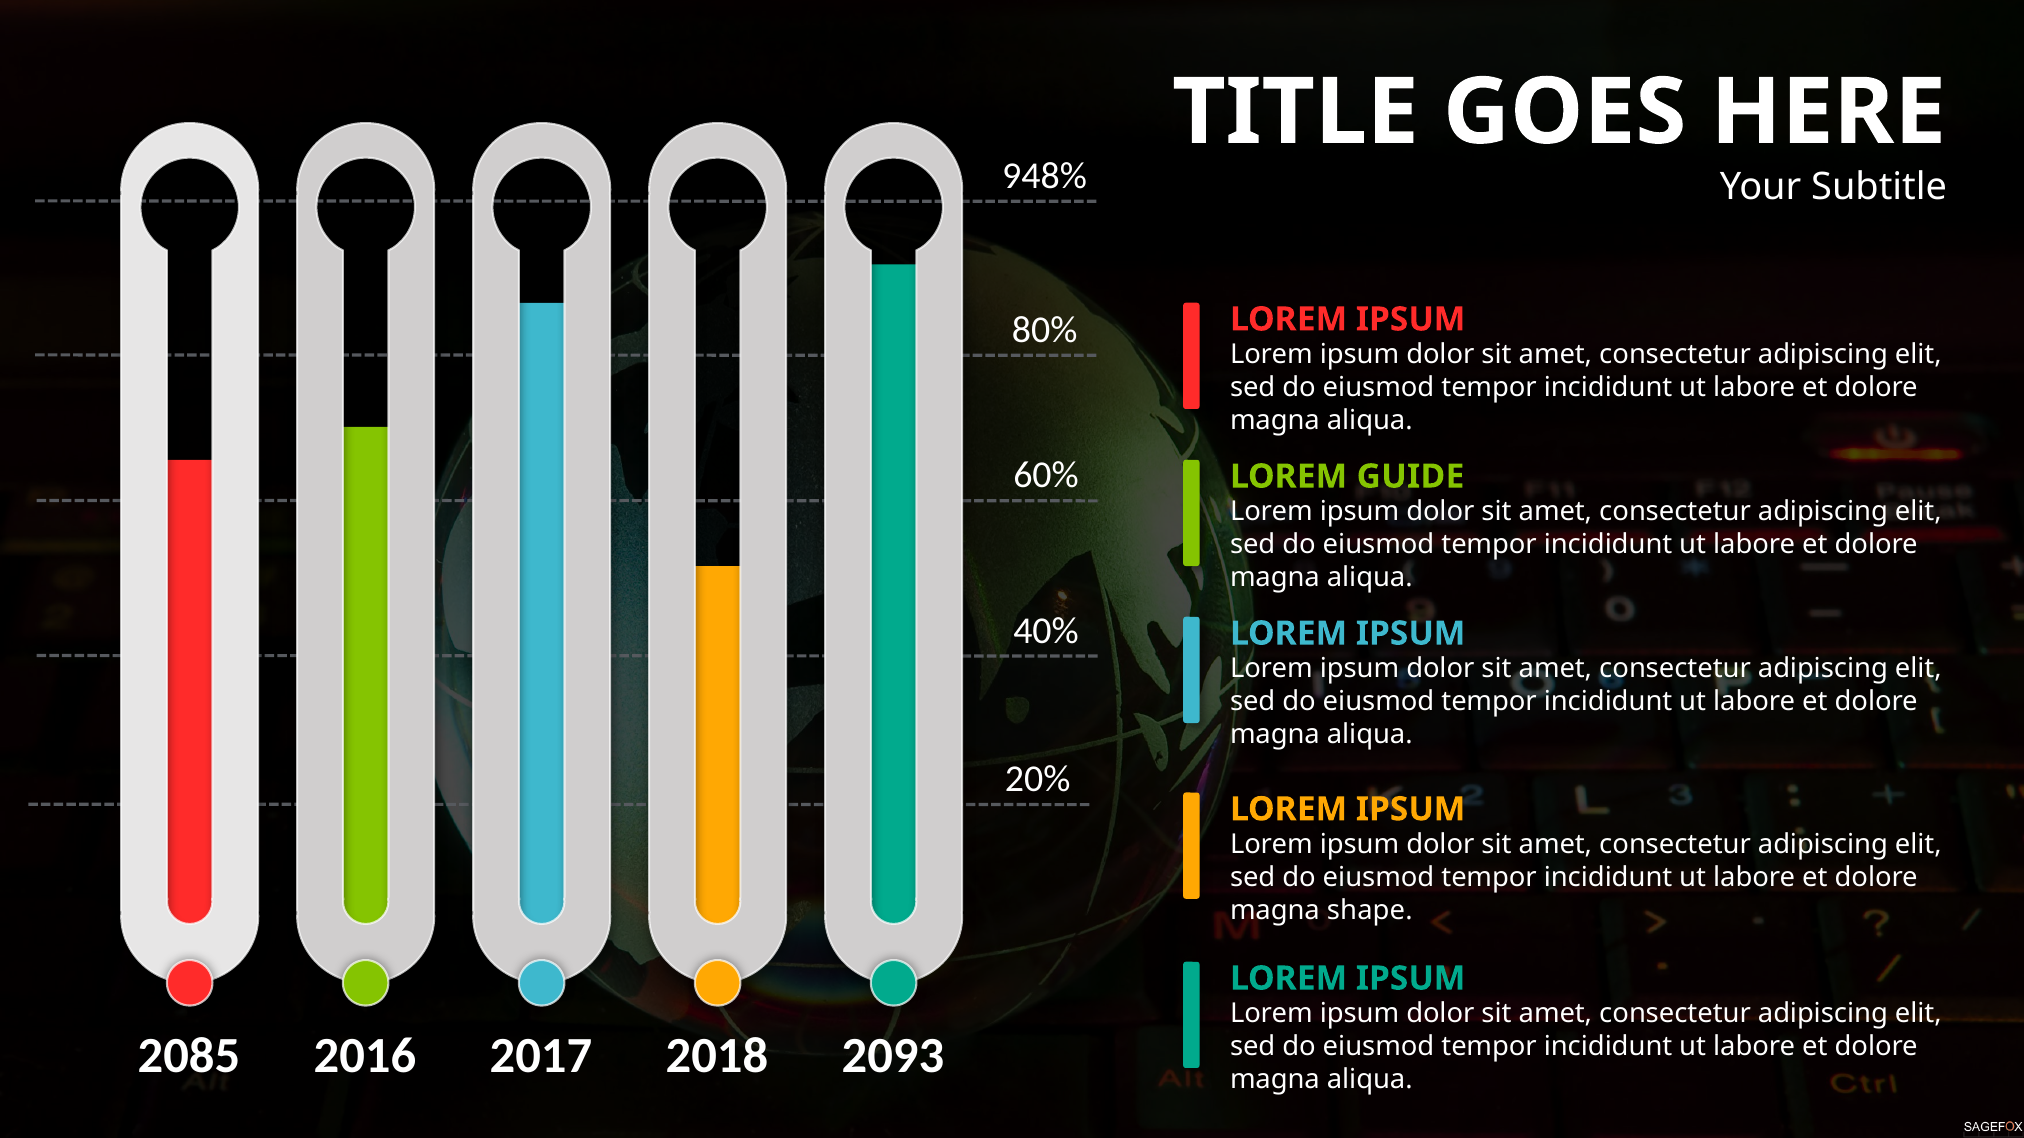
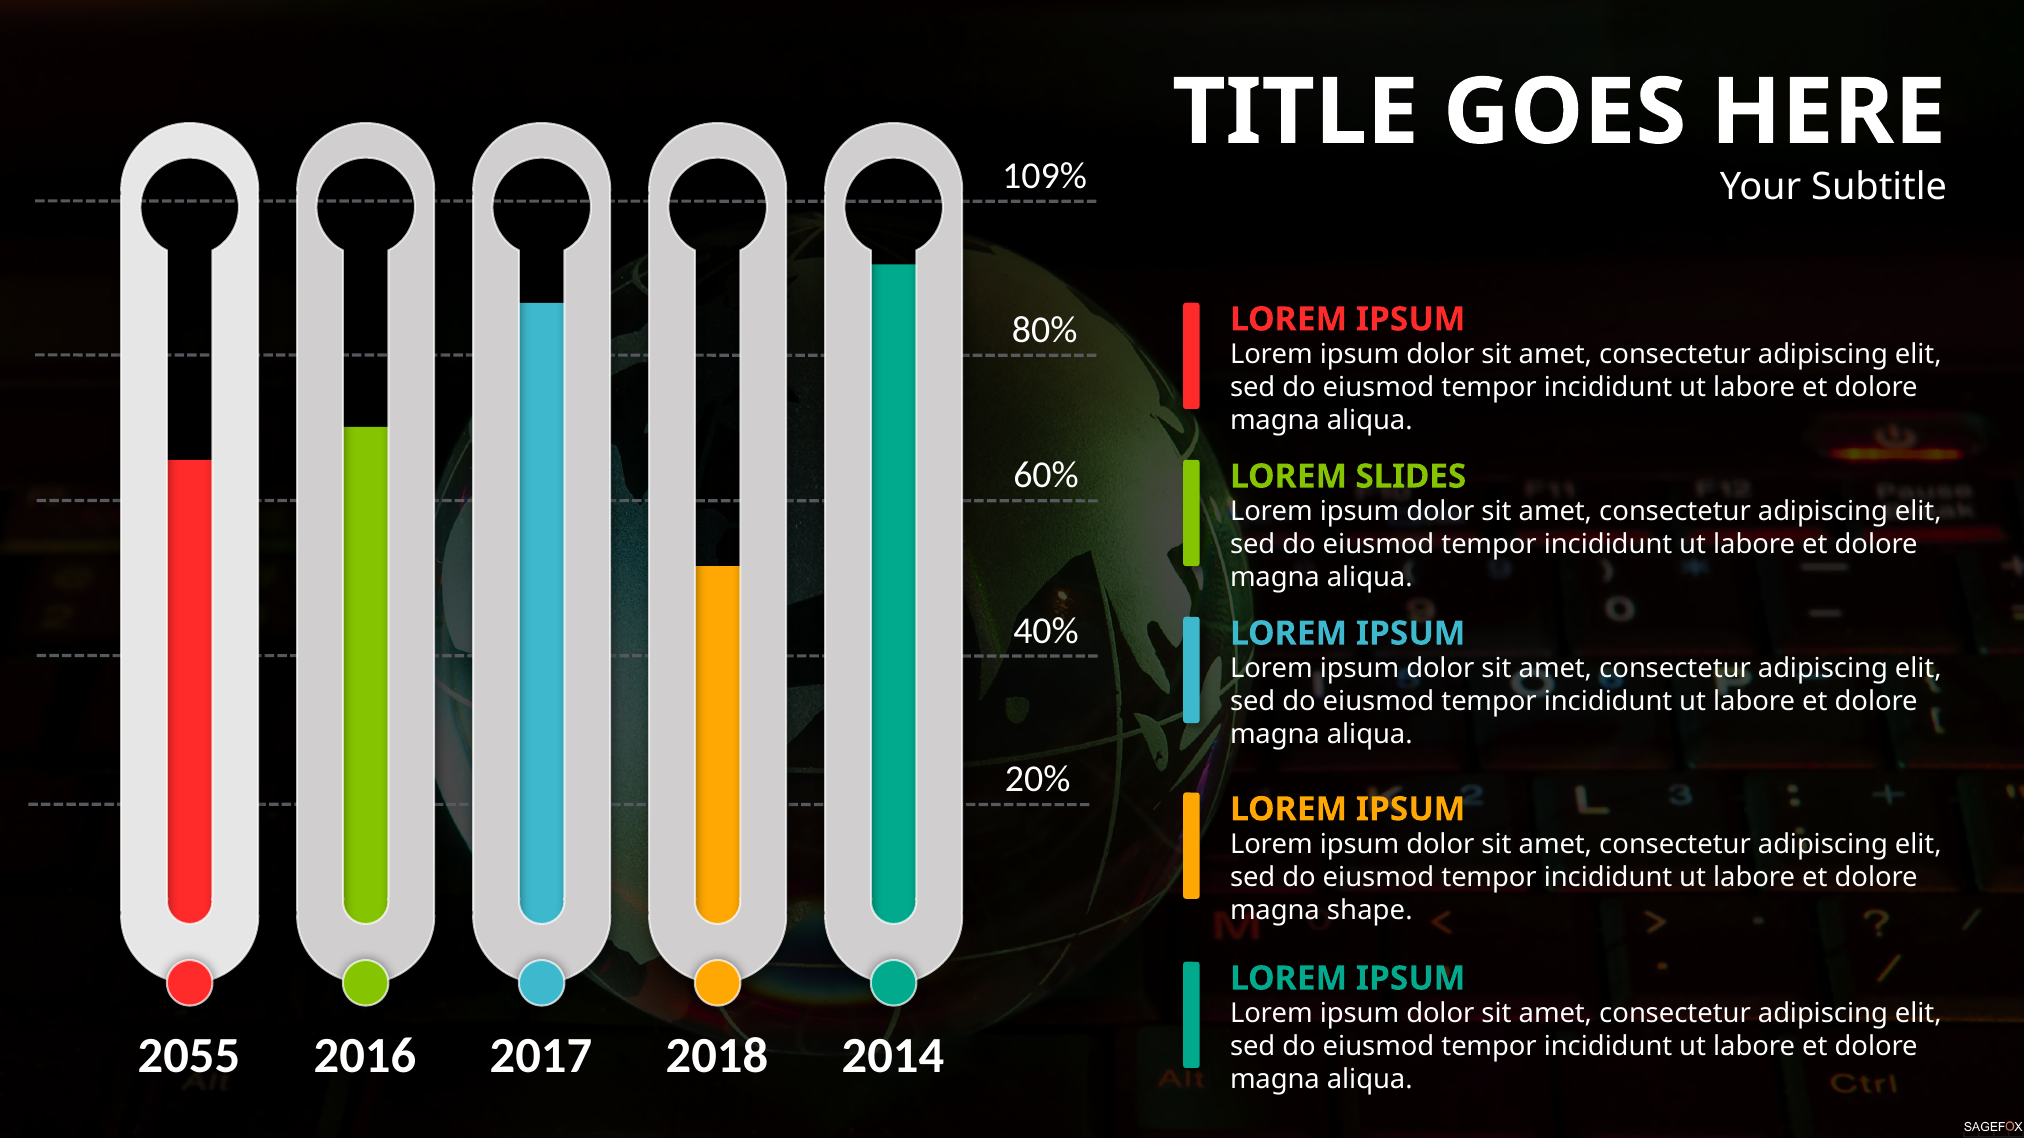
948%: 948% -> 109%
GUIDE: GUIDE -> SLIDES
2085: 2085 -> 2055
2093: 2093 -> 2014
